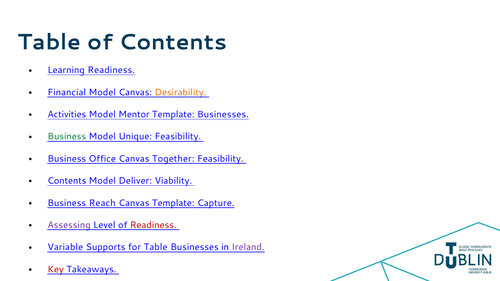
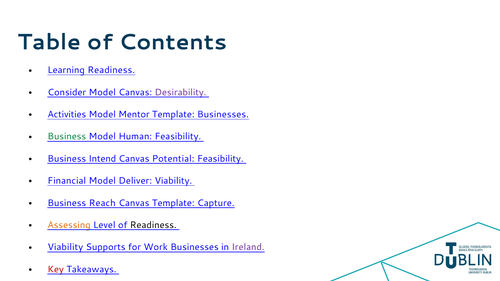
Financial: Financial -> Consider
Desirability colour: orange -> purple
Unique: Unique -> Human
Office: Office -> Intend
Together: Together -> Potential
Contents at (67, 181): Contents -> Financial
Assessing colour: purple -> orange
Readiness at (153, 225) colour: red -> black
Variable at (65, 247): Variable -> Viability
for Table: Table -> Work
